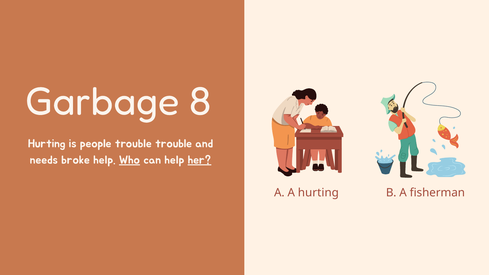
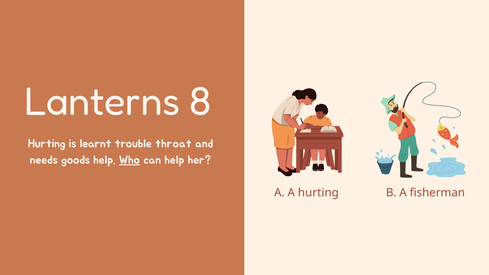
Garbage: Garbage -> Lanterns
people: people -> learnt
trouble trouble: trouble -> throat
broke: broke -> goods
her underline: present -> none
